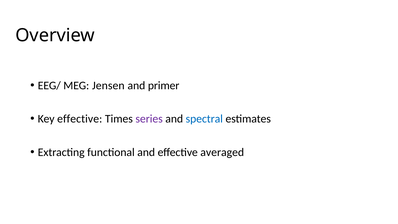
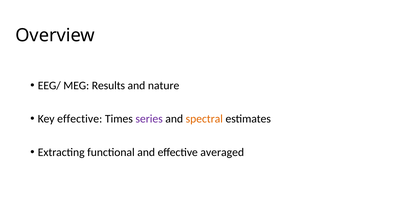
Jensen: Jensen -> Results
primer: primer -> nature
spectral colour: blue -> orange
